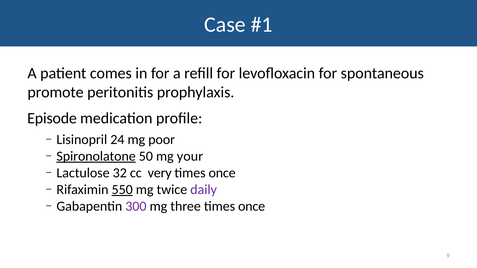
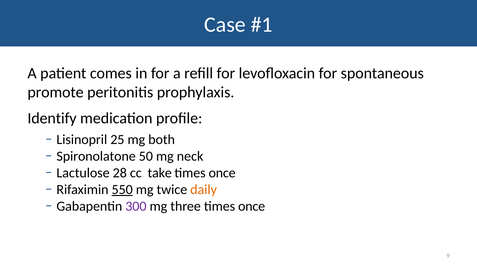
Episode: Episode -> Identify
24: 24 -> 25
poor: poor -> both
Spironolatone underline: present -> none
your: your -> neck
32: 32 -> 28
very: very -> take
daily colour: purple -> orange
